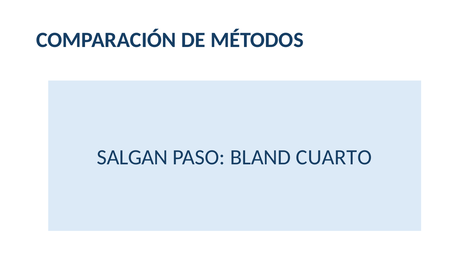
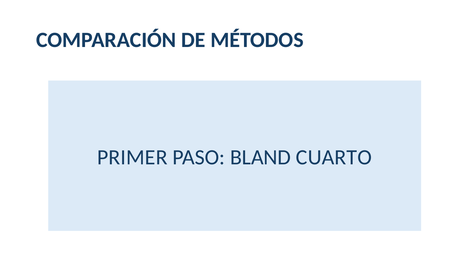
SALGAN: SALGAN -> PRIMER
